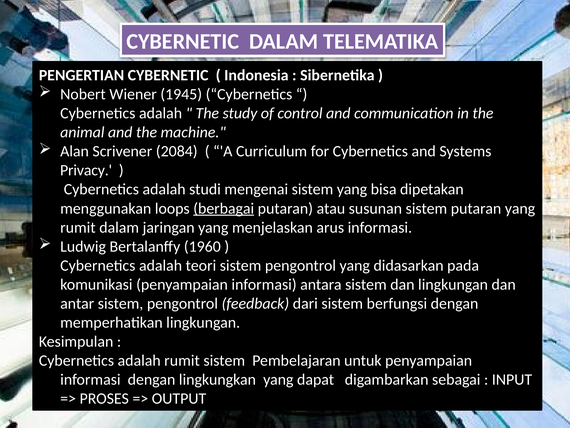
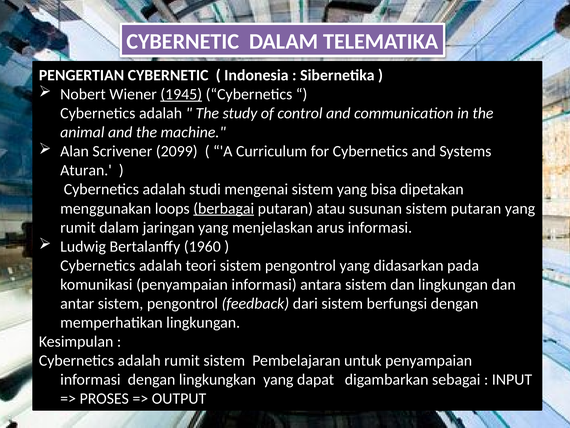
1945 underline: none -> present
2084: 2084 -> 2099
Privacy: Privacy -> Aturan
